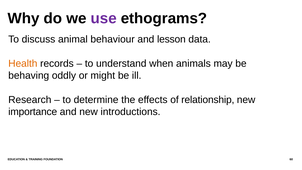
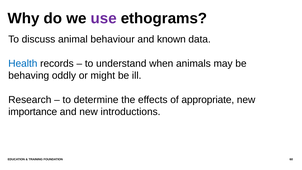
lesson: lesson -> known
Health colour: orange -> blue
relationship: relationship -> appropriate
